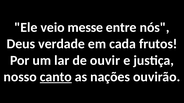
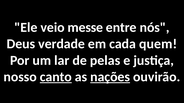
frutos: frutos -> quem
ouvir: ouvir -> pelas
nações underline: none -> present
